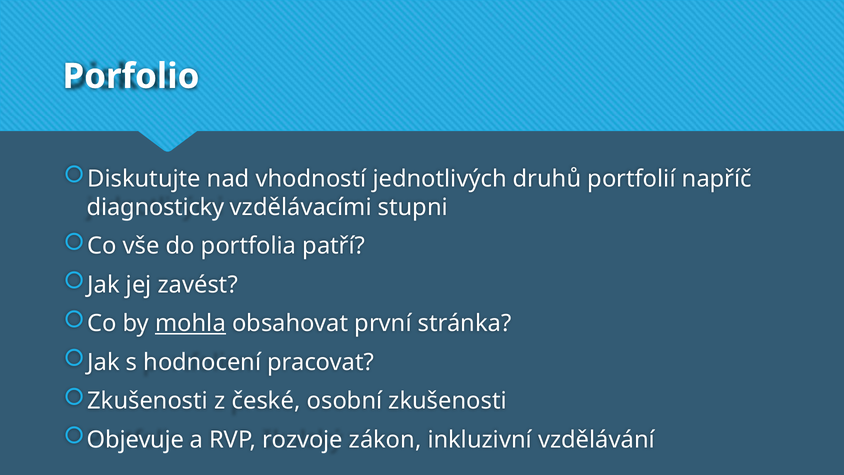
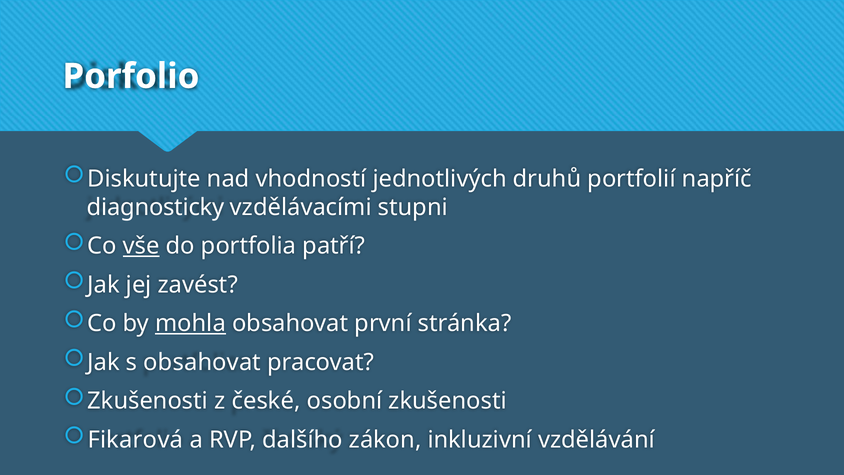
vše underline: none -> present
s hodnocení: hodnocení -> obsahovat
Objevuje: Objevuje -> Fikarová
rozvoje: rozvoje -> dalšího
